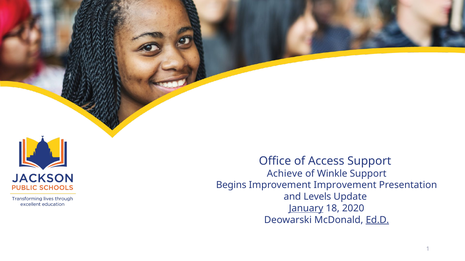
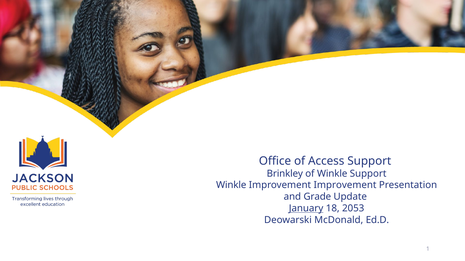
Achieve: Achieve -> Brinkley
Begins at (231, 186): Begins -> Winkle
Levels: Levels -> Grade
2020: 2020 -> 2053
Ed.D underline: present -> none
